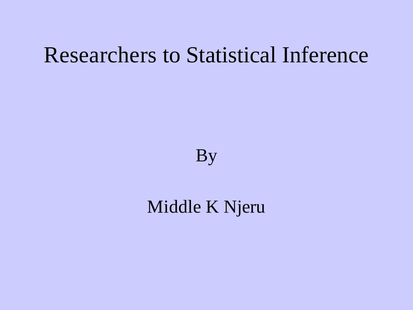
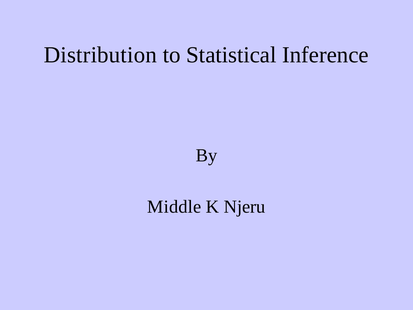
Researchers: Researchers -> Distribution
